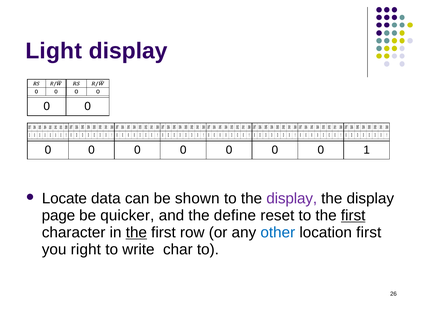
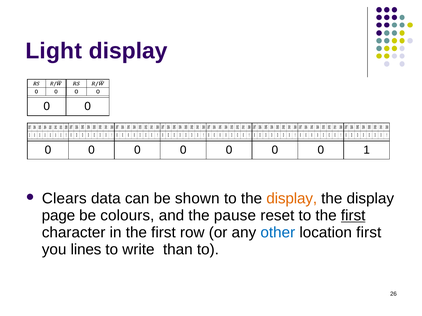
Locate: Locate -> Clears
display at (292, 199) colour: purple -> orange
quicker: quicker -> colours
define: define -> pause
the at (136, 233) underline: present -> none
right: right -> lines
char: char -> than
